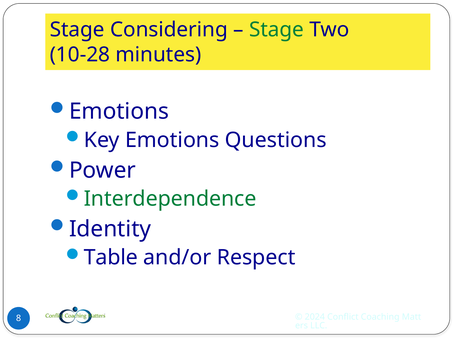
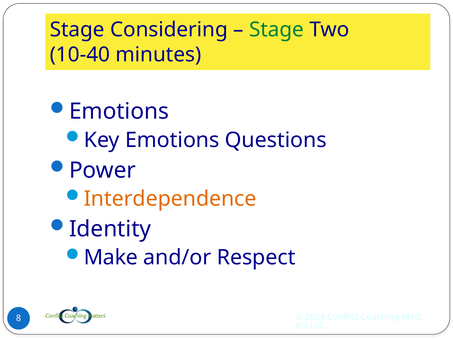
10-28: 10-28 -> 10-40
Interdependence colour: green -> orange
Table: Table -> Make
